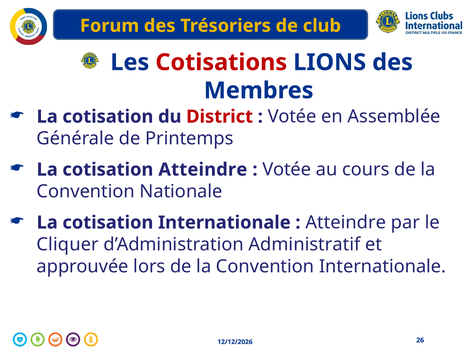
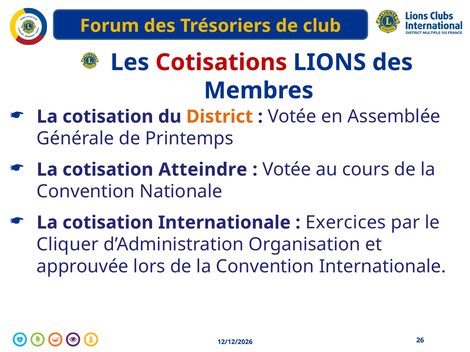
District colour: red -> orange
Atteindre at (346, 223): Atteindre -> Exercices
Administratif: Administratif -> Organisation
